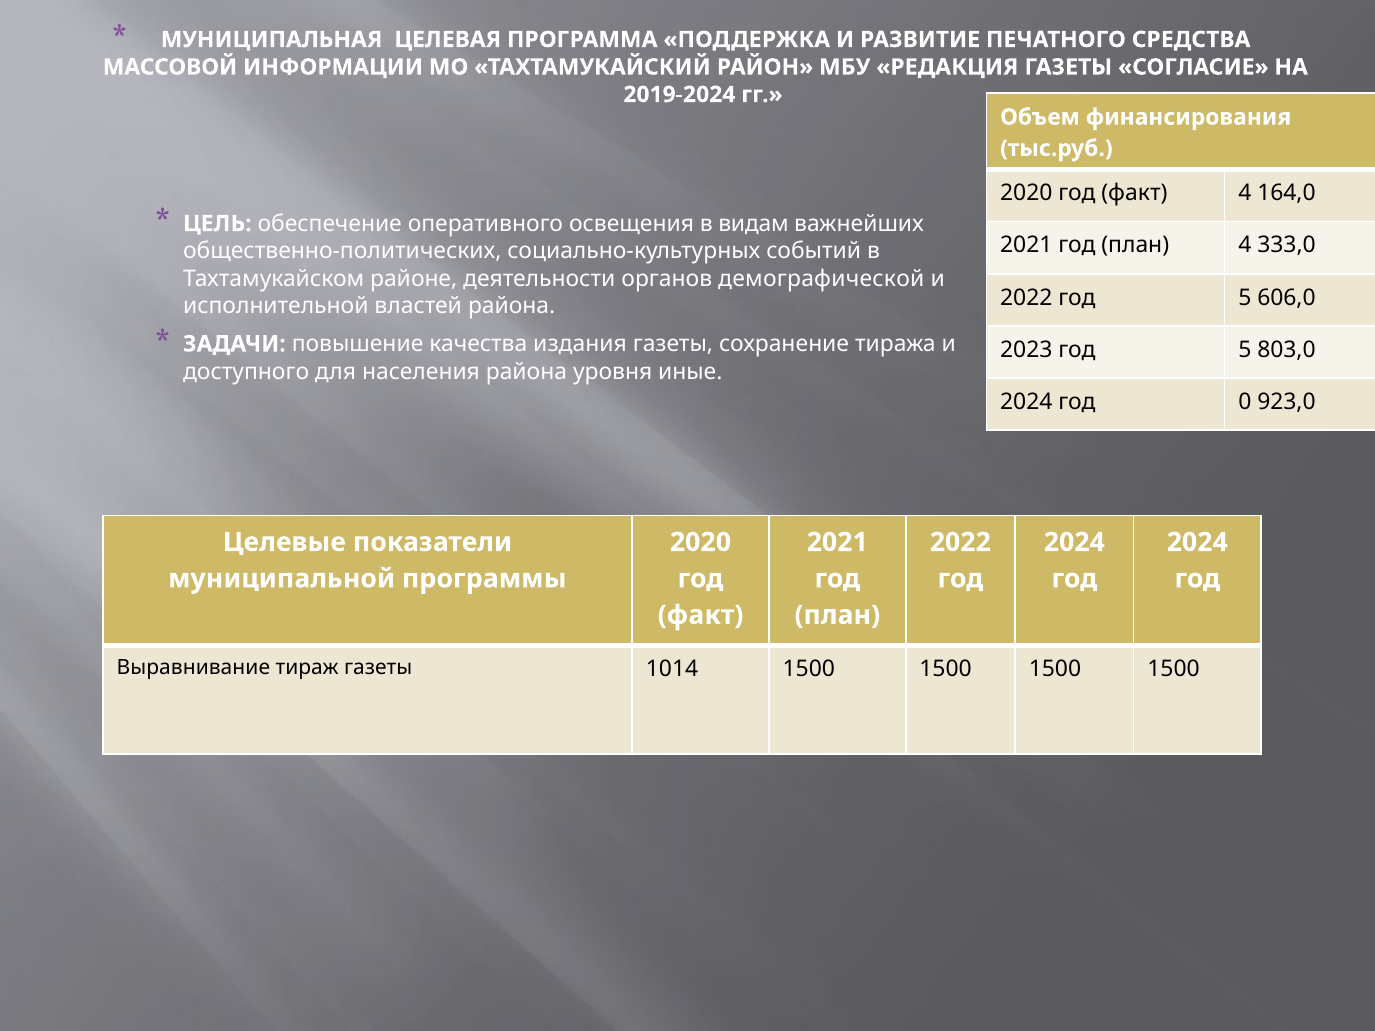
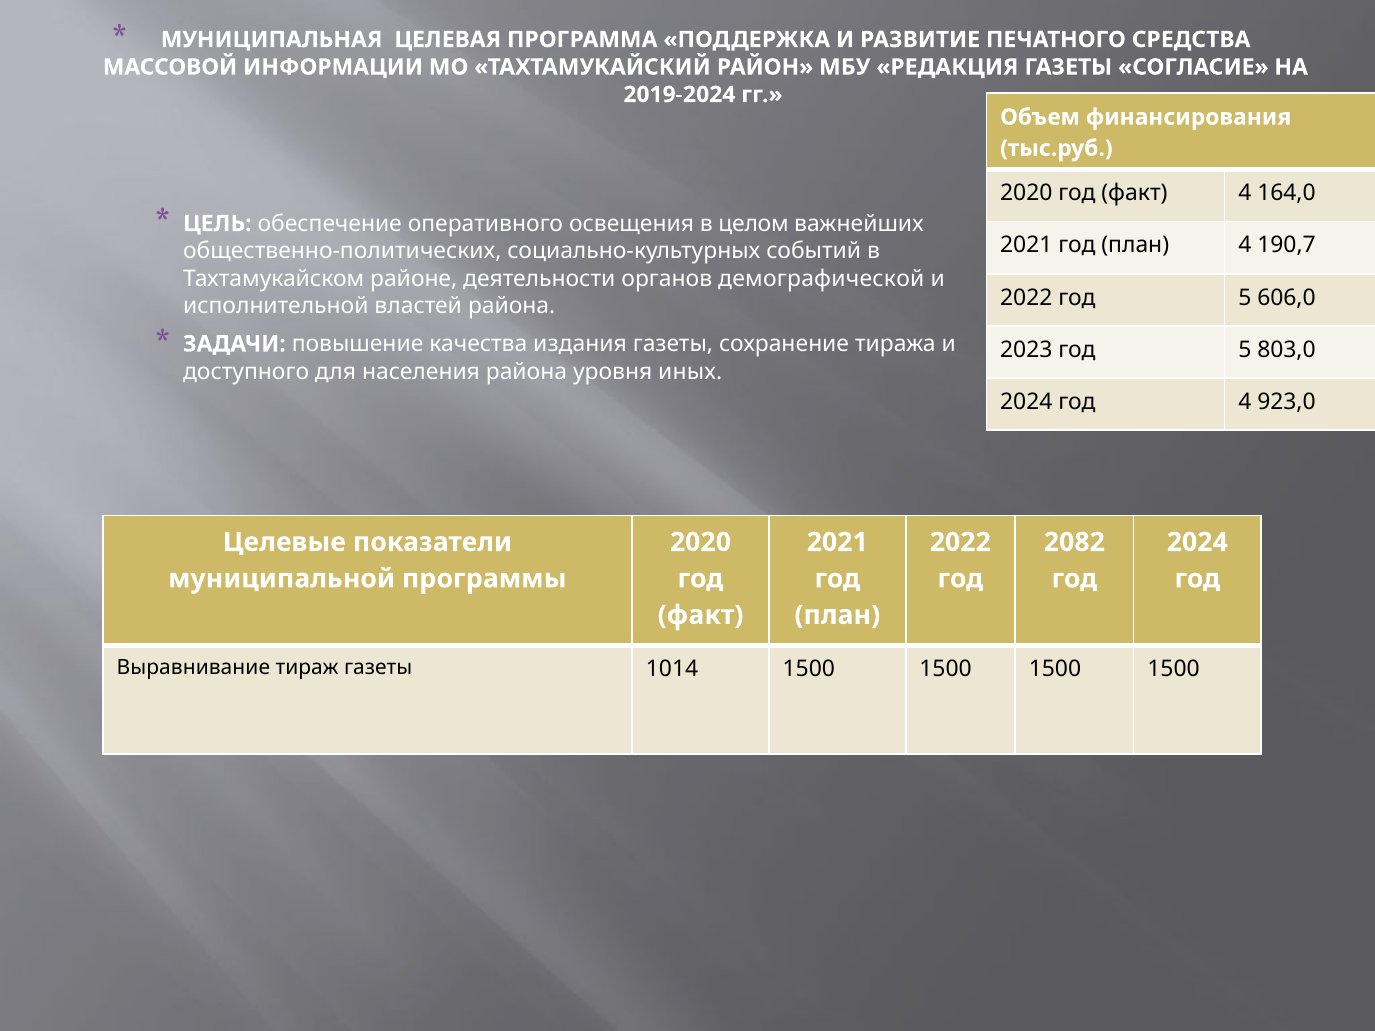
видам: видам -> целом
333,0: 333,0 -> 190,7
иные: иные -> иных
год 0: 0 -> 4
2024 at (1074, 542): 2024 -> 2082
